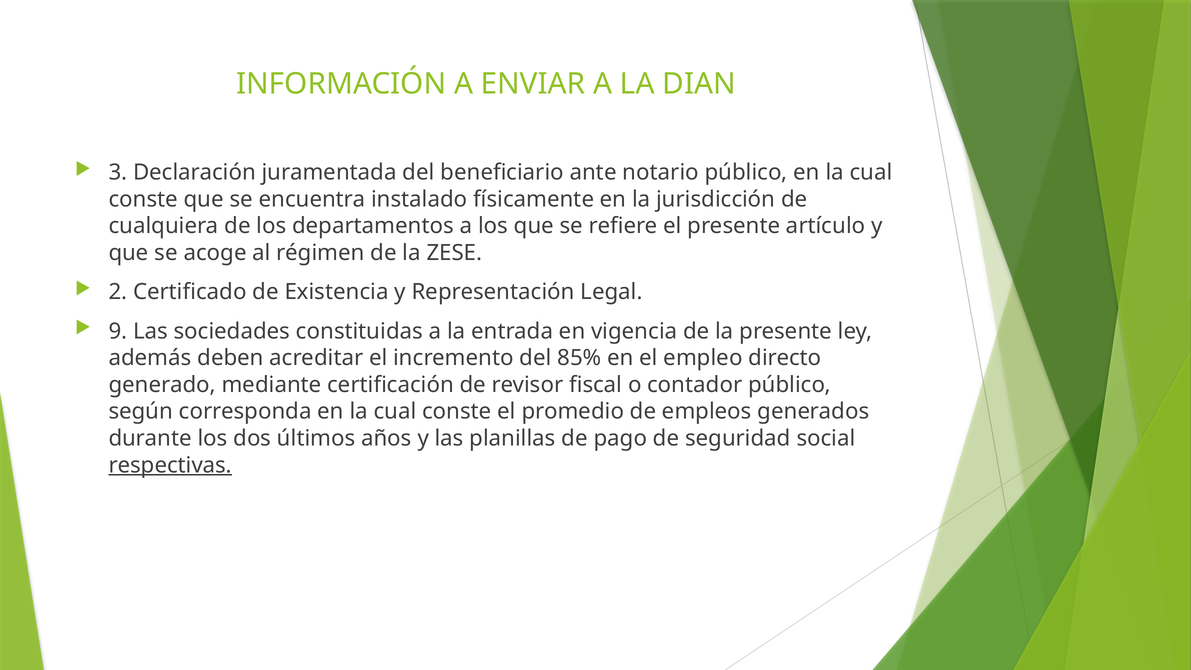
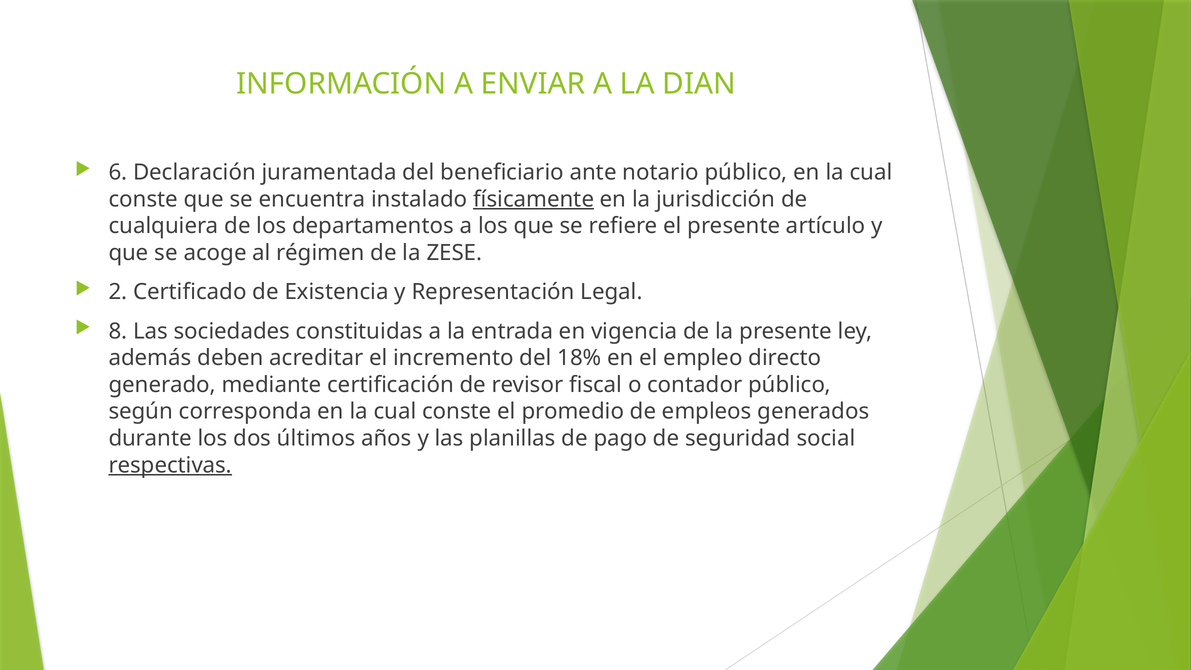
3: 3 -> 6
físicamente underline: none -> present
9: 9 -> 8
85%: 85% -> 18%
